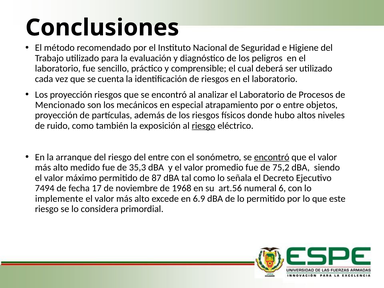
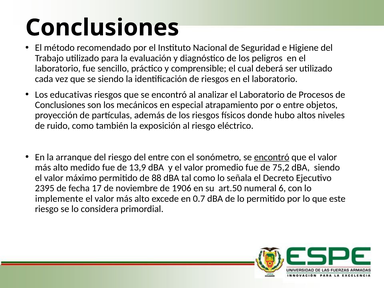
se cuenta: cuenta -> siendo
Los proyección: proyección -> educativas
Mencionado at (60, 105): Mencionado -> Conclusiones
riesgo at (204, 126) underline: present -> none
35,3: 35,3 -> 13,9
87: 87 -> 88
7494: 7494 -> 2395
1968: 1968 -> 1906
art.56: art.56 -> art.50
6.9: 6.9 -> 0.7
